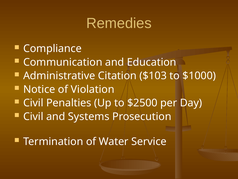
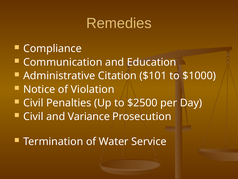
$103: $103 -> $101
Systems: Systems -> Variance
